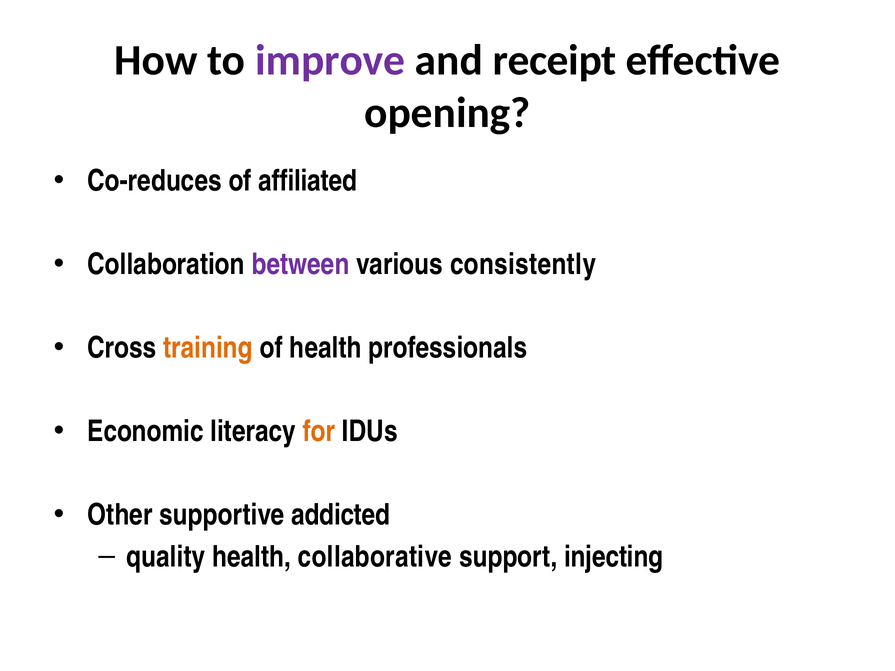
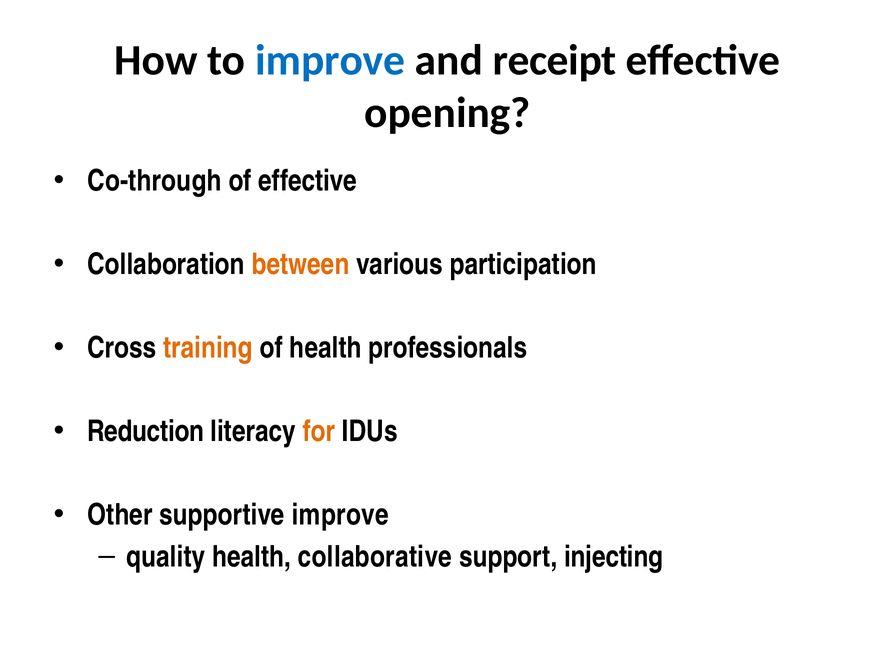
improve at (330, 60) colour: purple -> blue
Co-reduces: Co-reduces -> Co-through
of affiliated: affiliated -> effective
between colour: purple -> orange
consistently: consistently -> participation
Economic: Economic -> Reduction
supportive addicted: addicted -> improve
